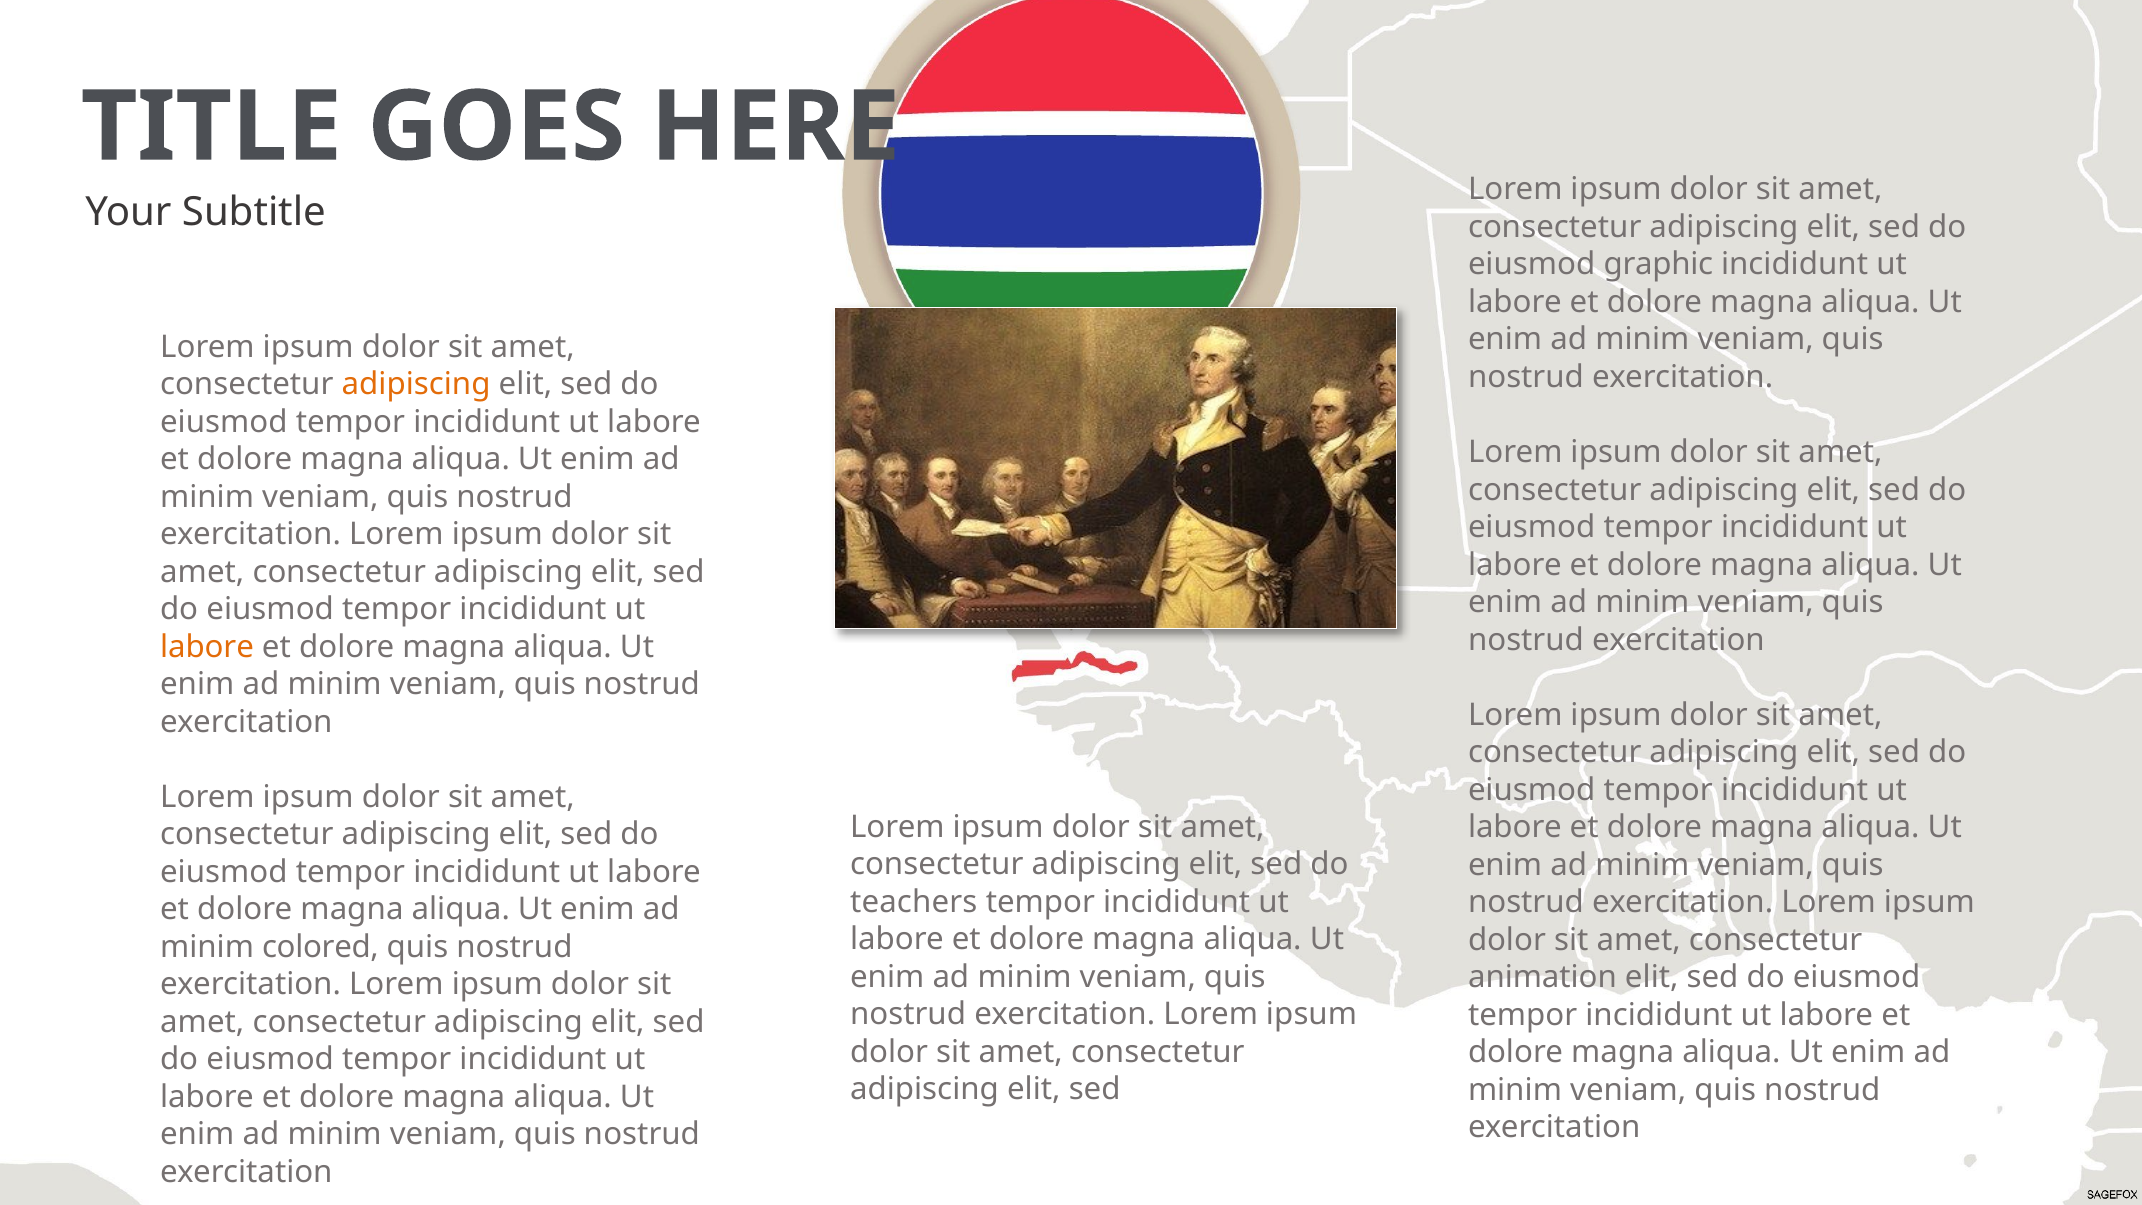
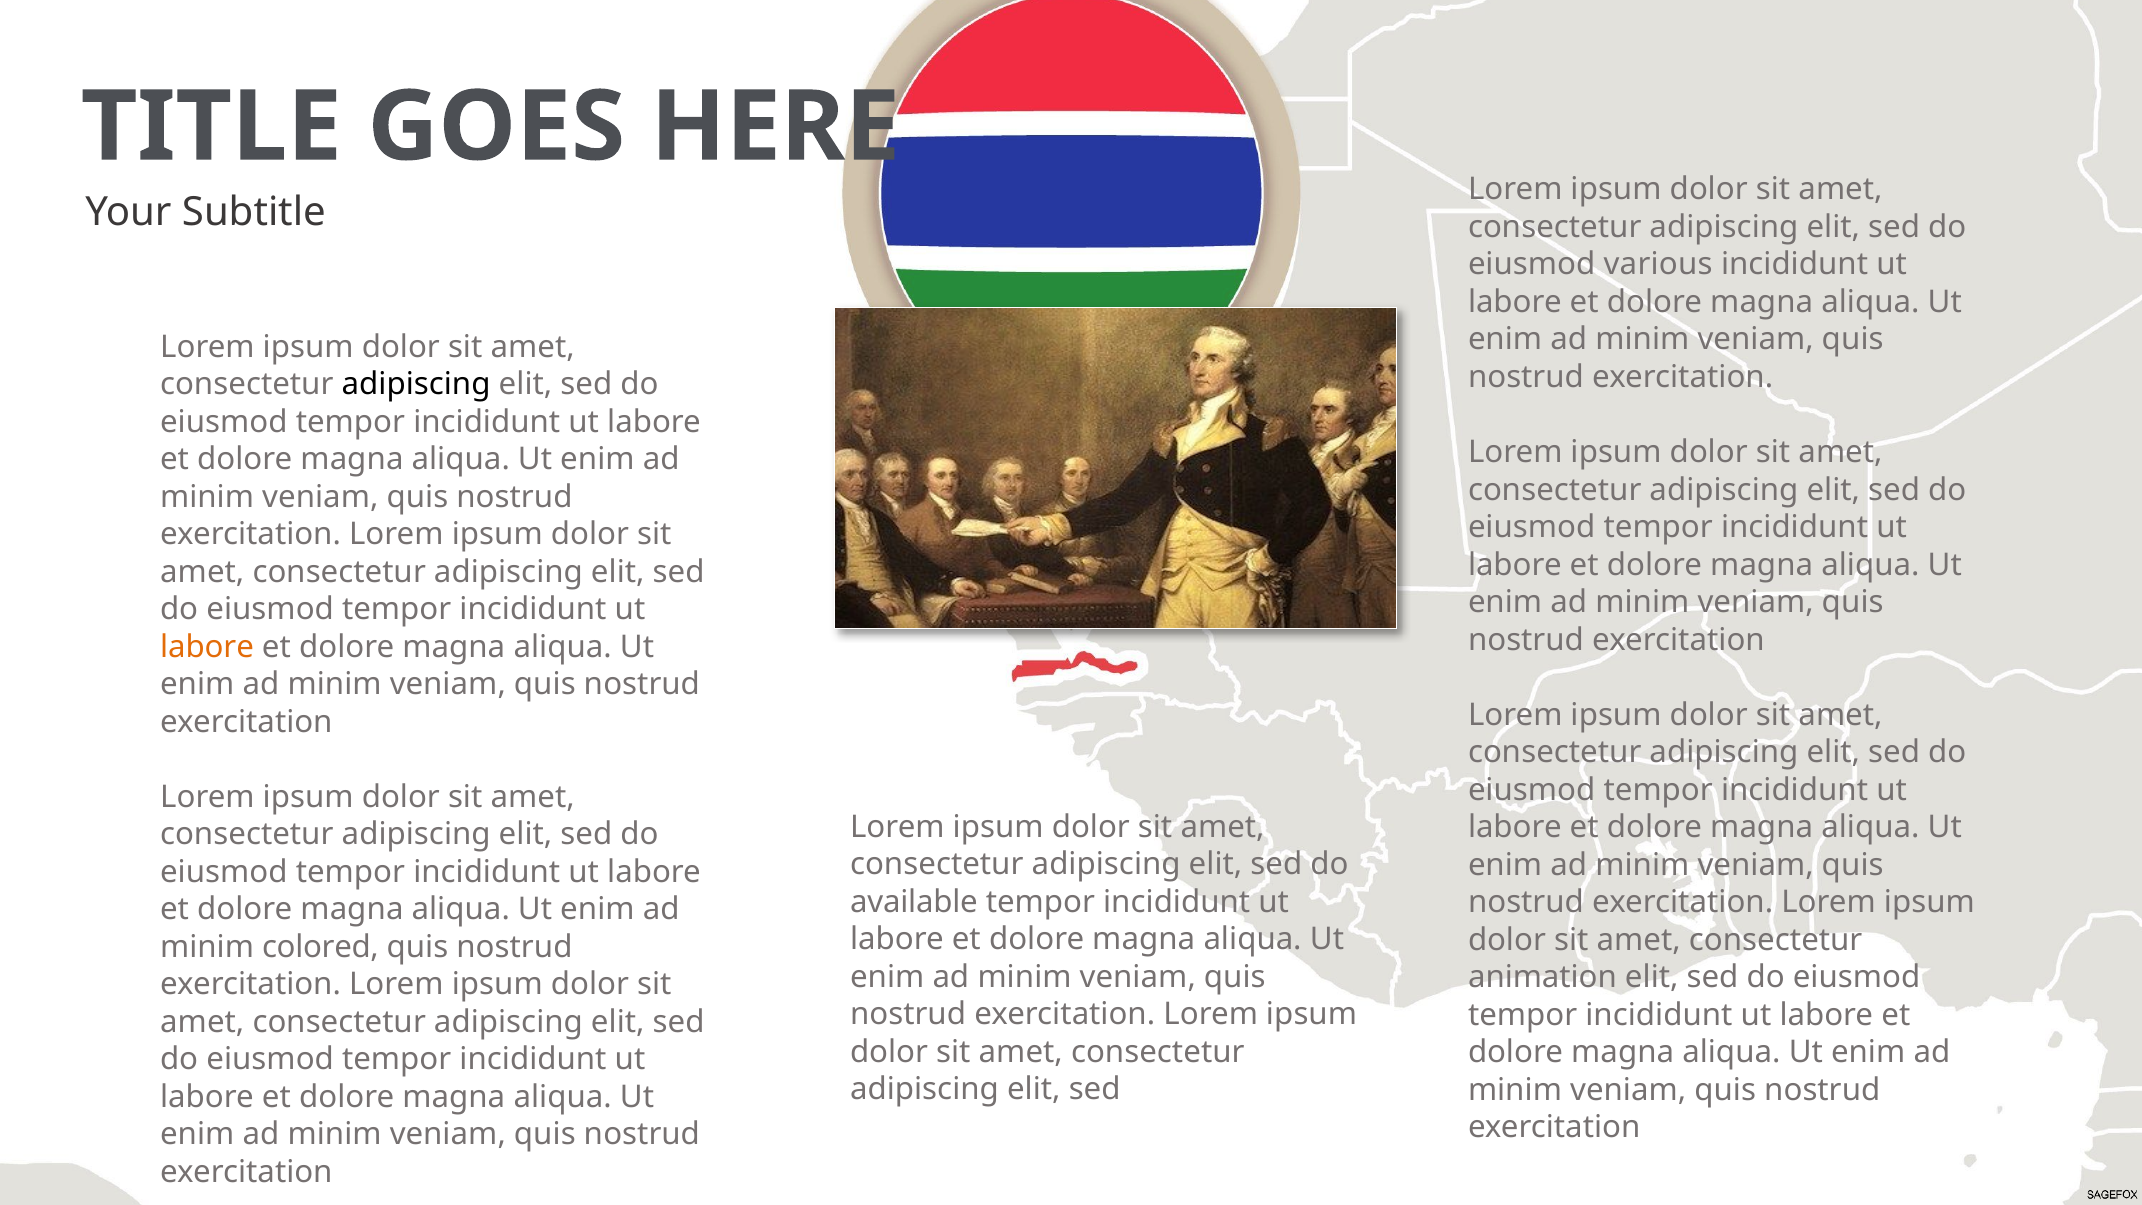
graphic: graphic -> various
adipiscing at (416, 384) colour: orange -> black
teachers: teachers -> available
